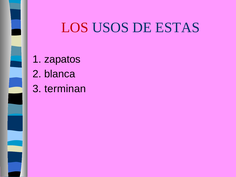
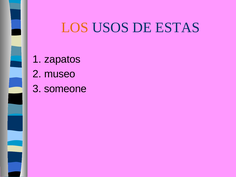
LOS colour: red -> orange
blanca: blanca -> museo
terminan: terminan -> someone
